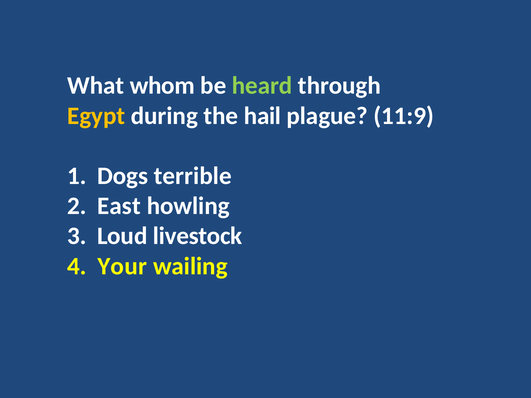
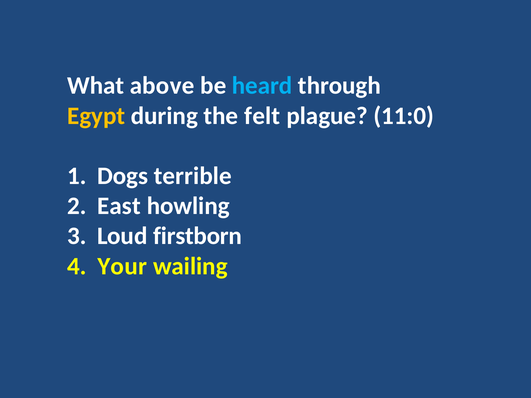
whom: whom -> above
heard colour: light green -> light blue
hail: hail -> felt
11:9: 11:9 -> 11:0
livestock: livestock -> firstborn
